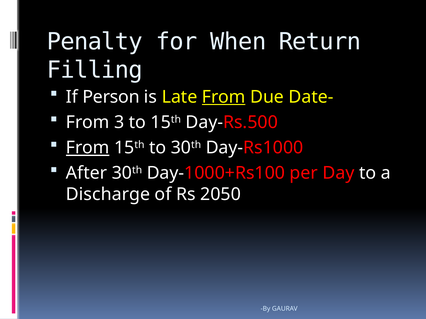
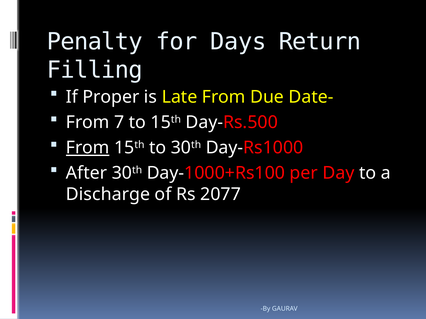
When: When -> Days
Person: Person -> Proper
From at (224, 97) underline: present -> none
3: 3 -> 7
2050: 2050 -> 2077
